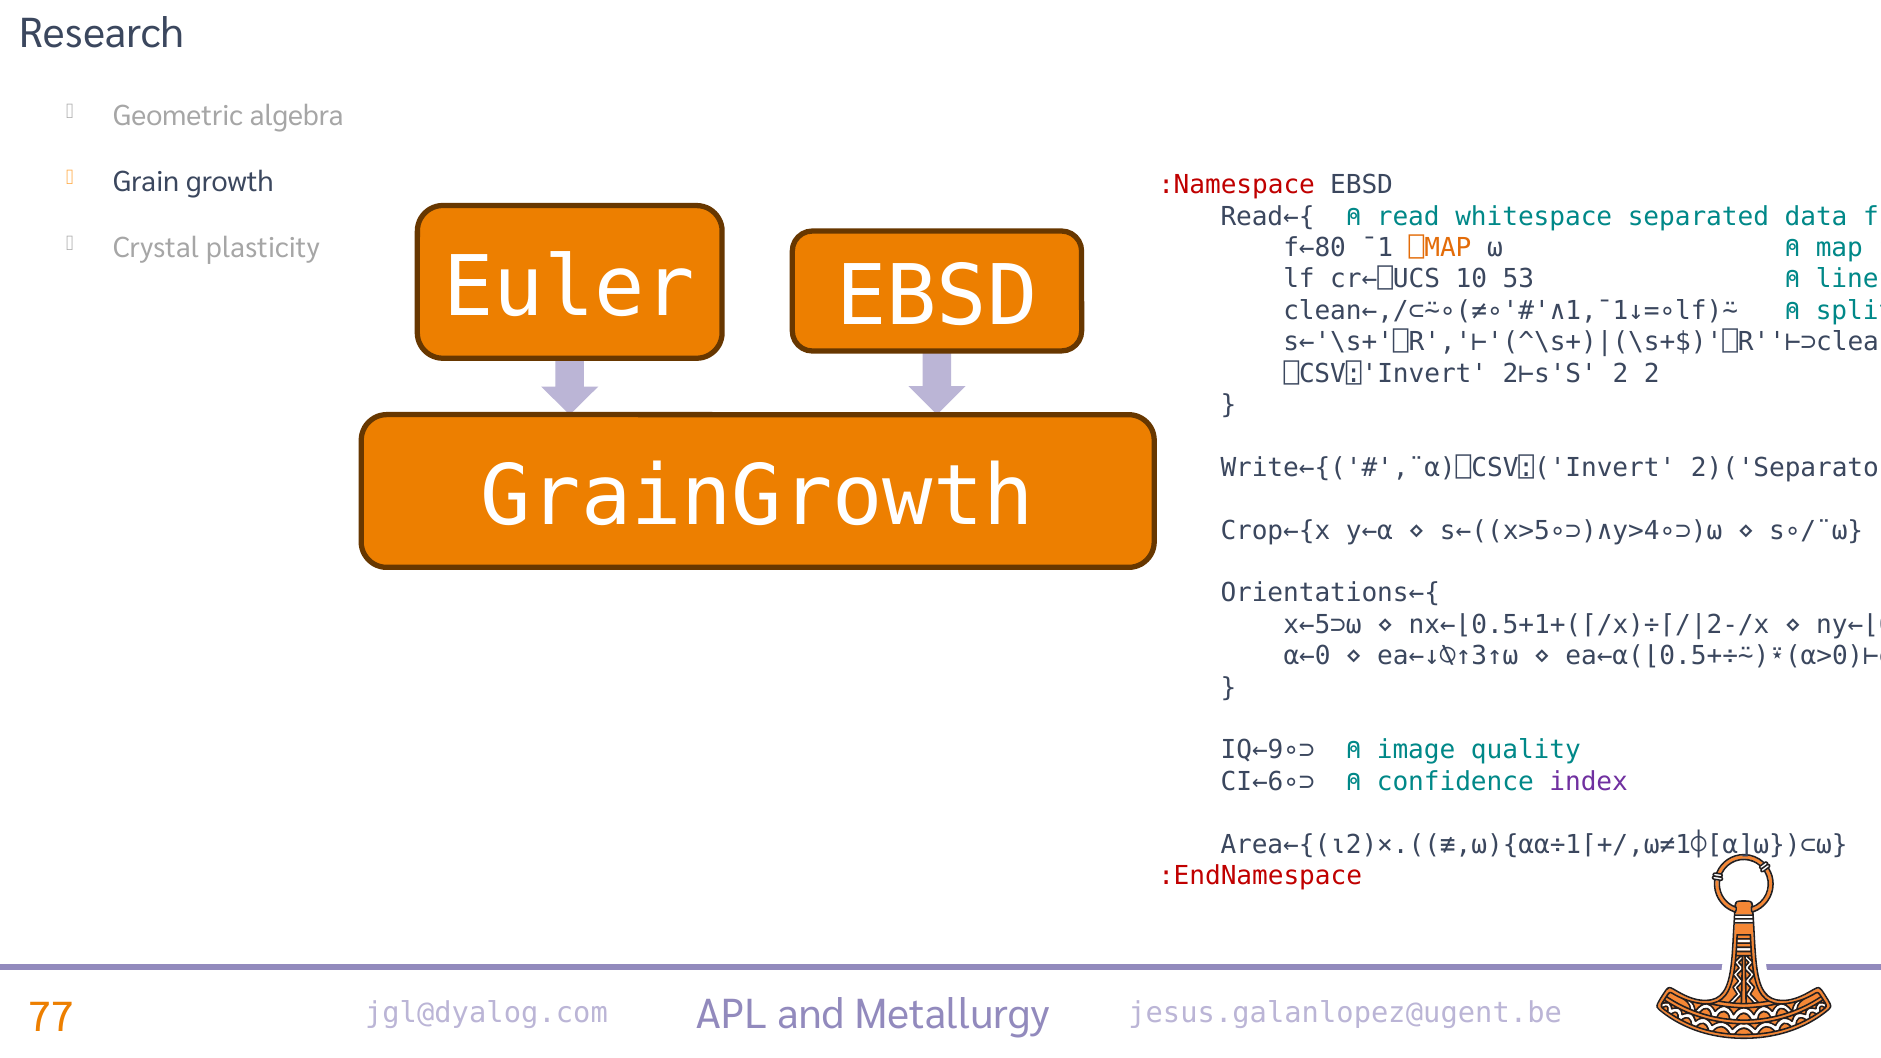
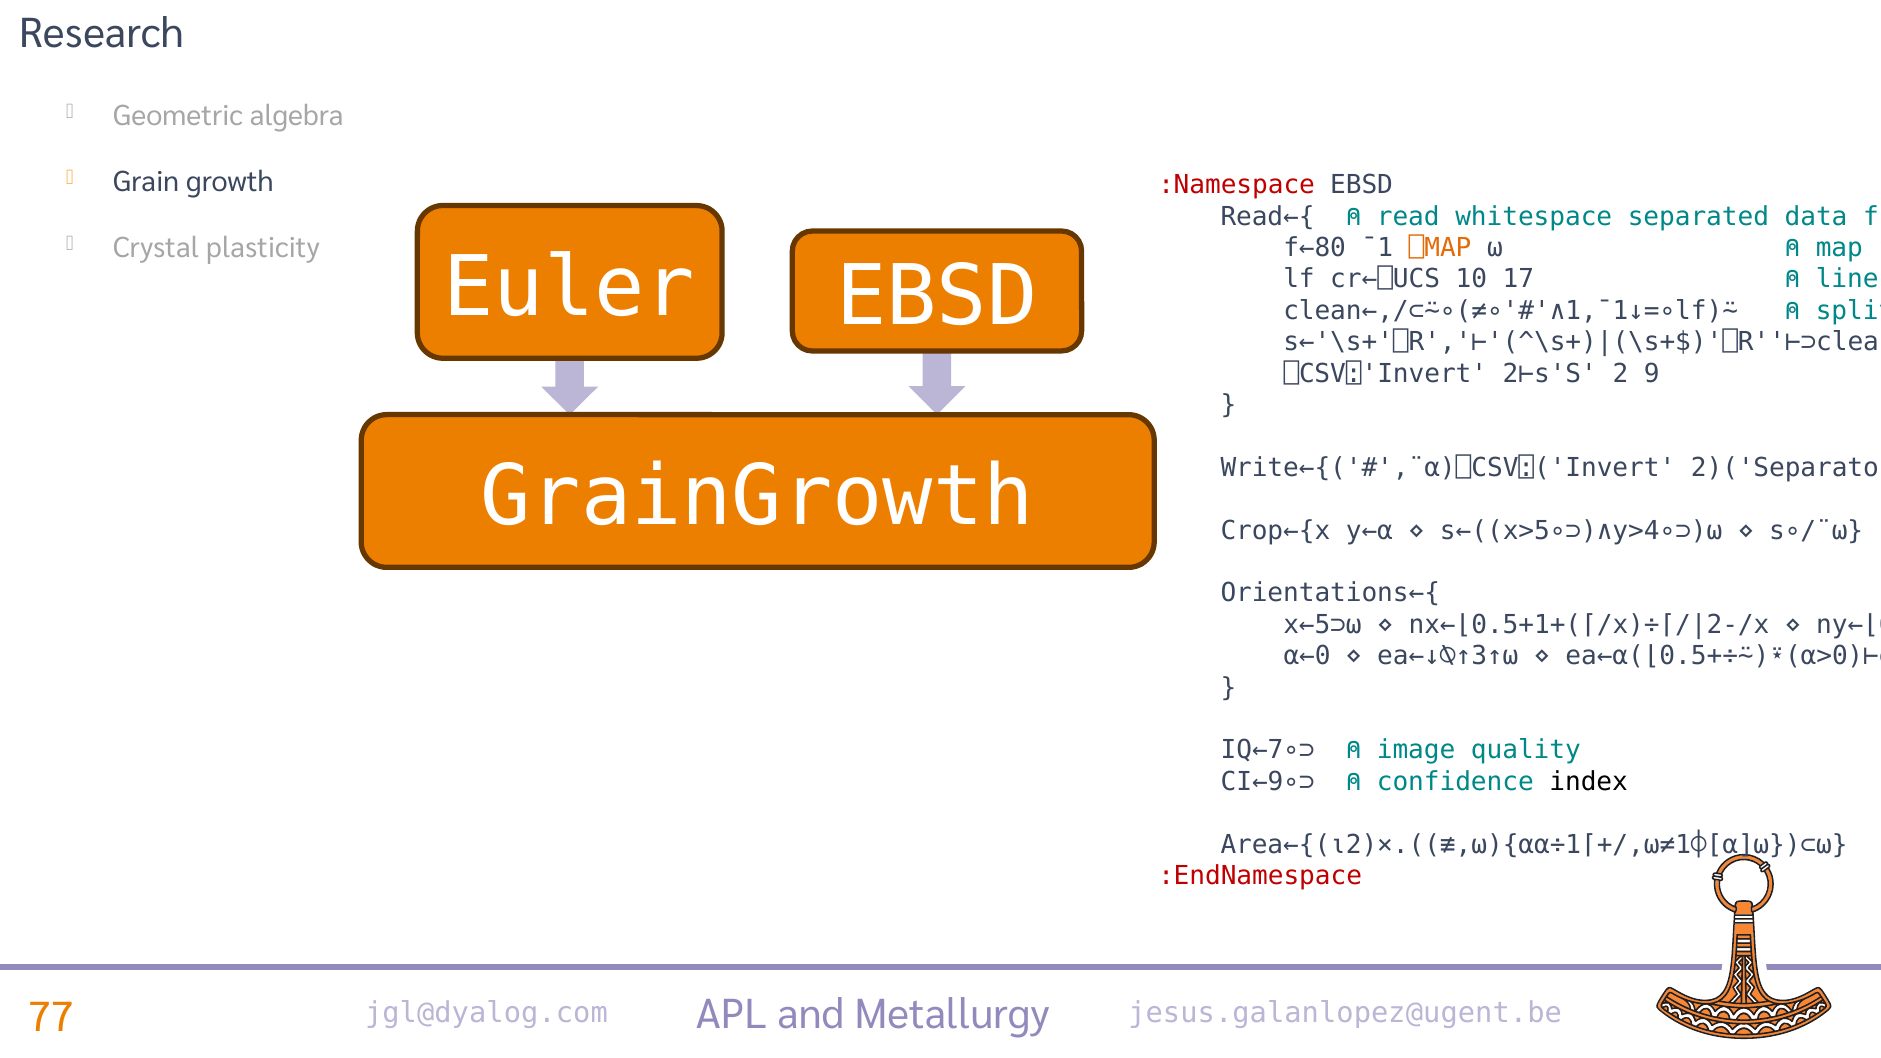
53: 53 -> 17
2 2: 2 -> 9
IQ←9∘⊃: IQ←9∘⊃ -> IQ←7∘⊃
CI←6∘⊃: CI←6∘⊃ -> CI←9∘⊃
index colour: purple -> black
